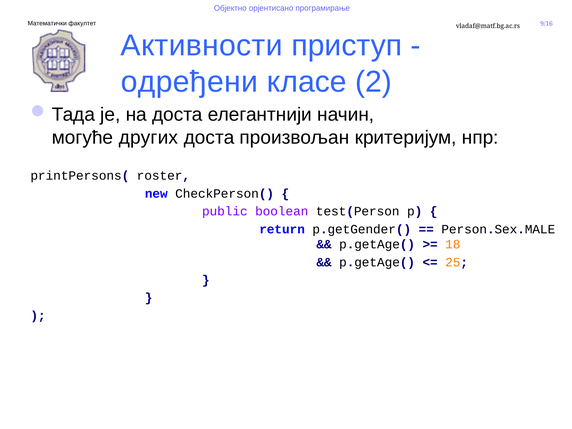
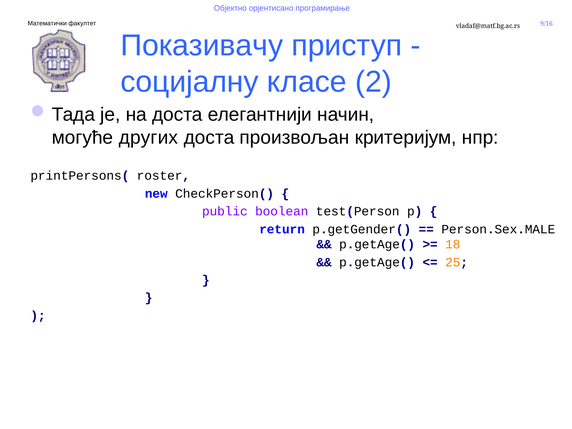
Активности: Активности -> Показивачу
одређени: одређени -> социјалну
